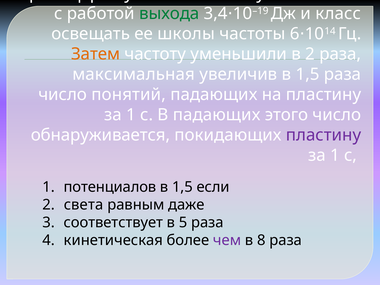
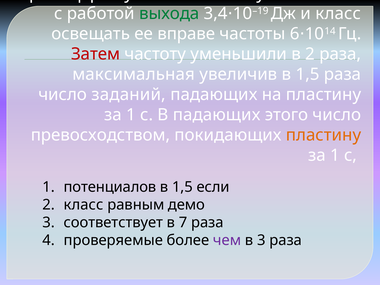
школы: школы -> вправе
Затем colour: orange -> red
понятий: понятий -> заданий
обнаруживается: обнаруживается -> превосходством
пластину at (324, 135) colour: purple -> orange
2 света: света -> класс
равным даже: даже -> демо
5: 5 -> 7
кинетическая: кинетическая -> проверяемые
в 8: 8 -> 3
